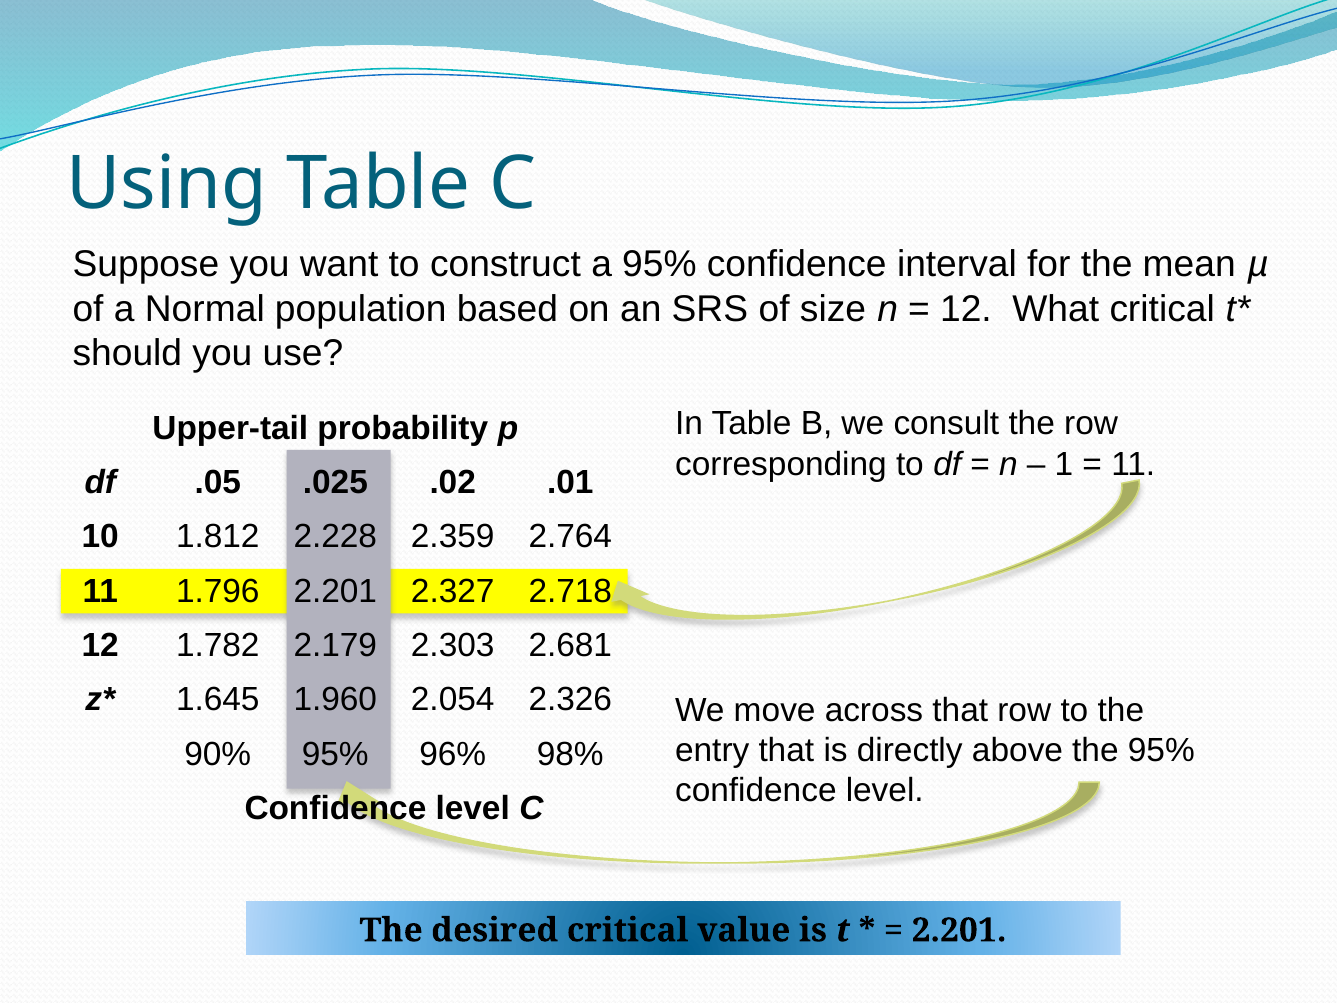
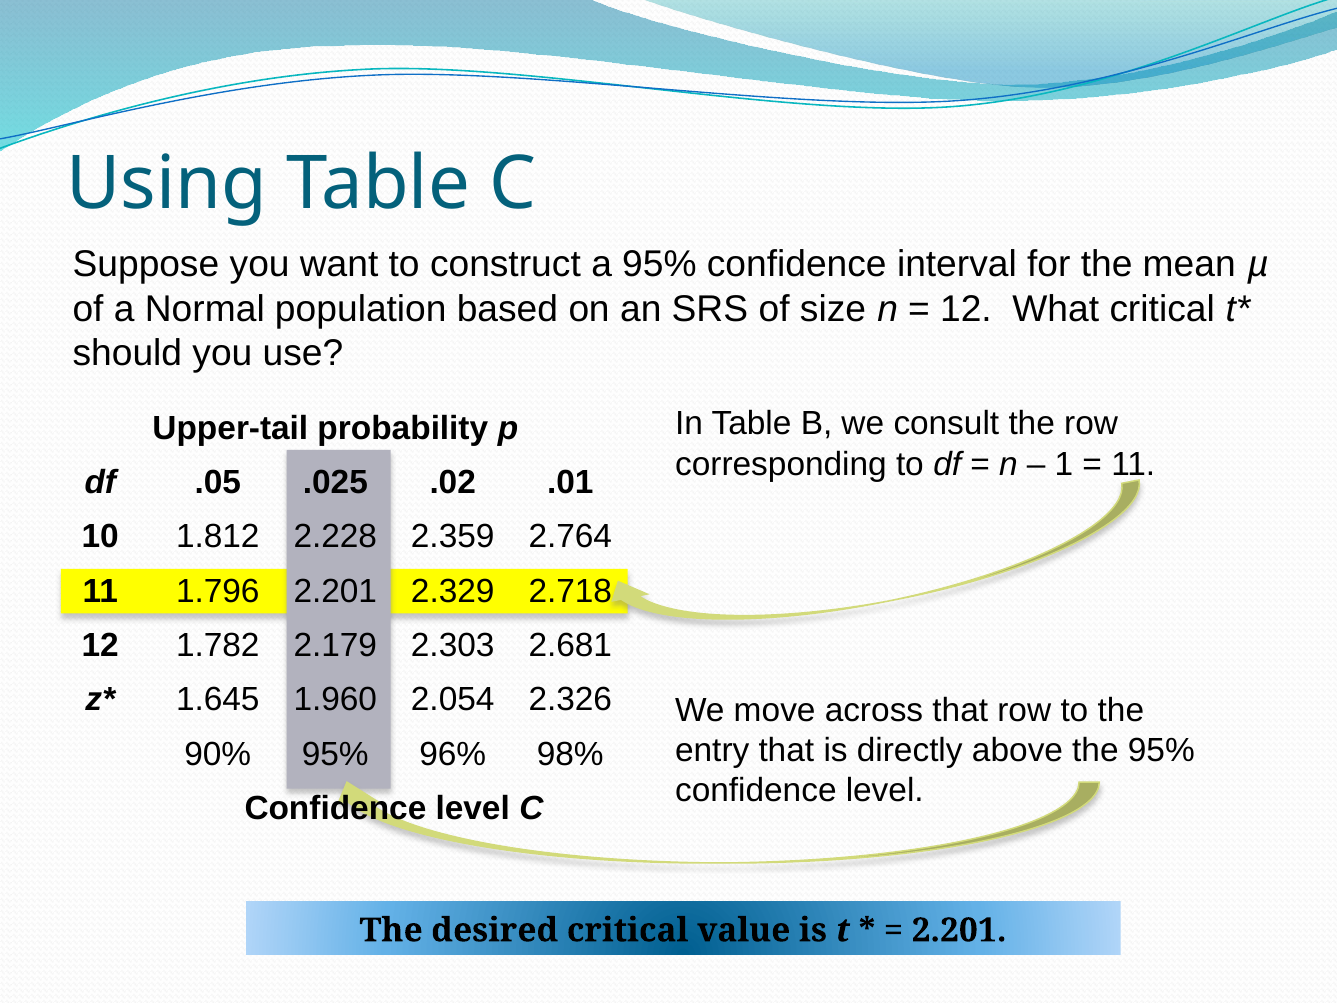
2.327: 2.327 -> 2.329
